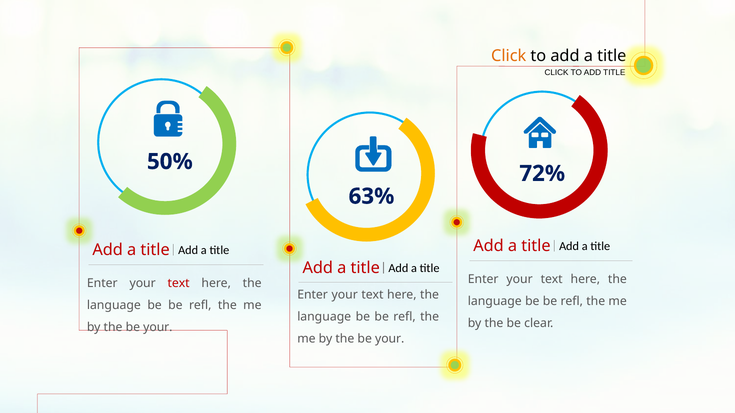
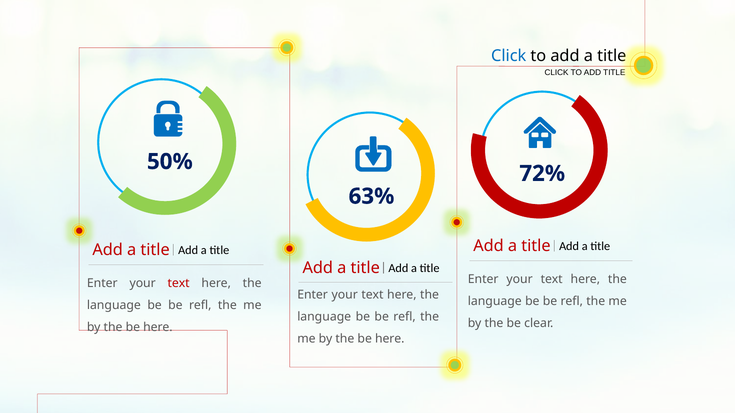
Click at (509, 56) colour: orange -> blue
your at (158, 327): your -> here
your at (390, 339): your -> here
